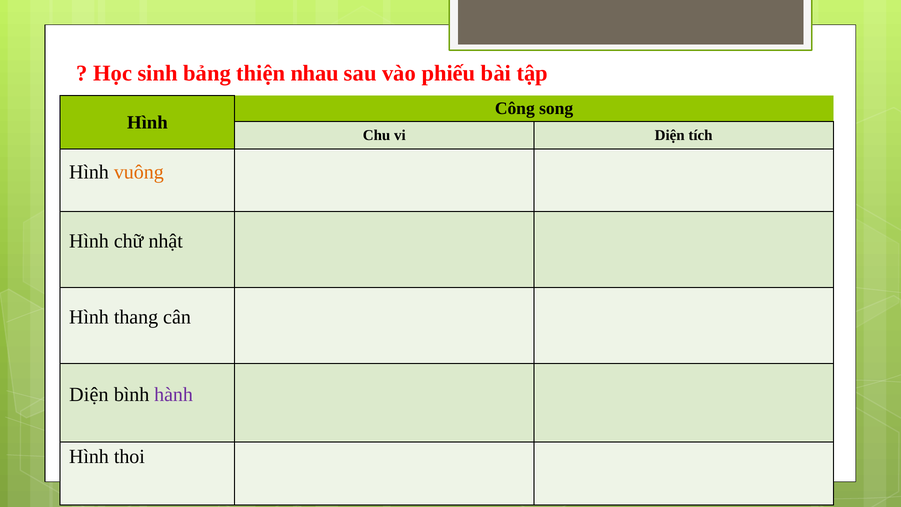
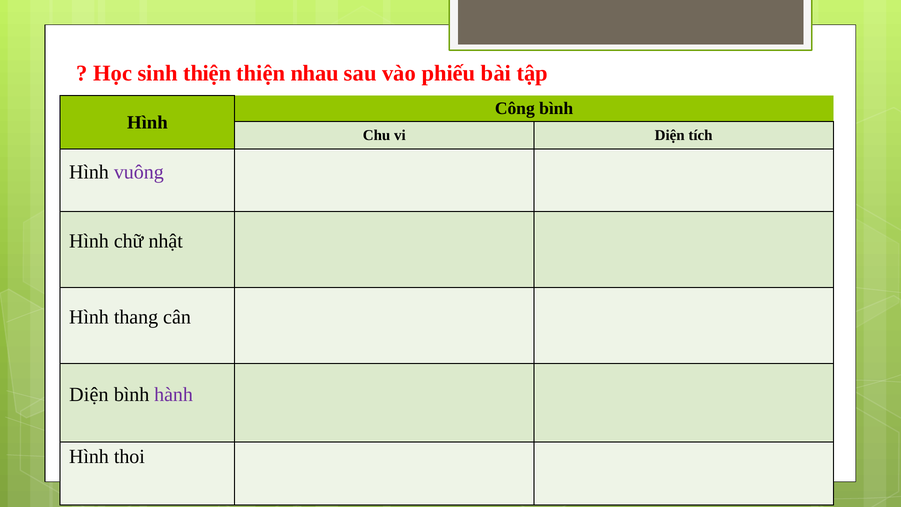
sinh bảng: bảng -> thiện
Công song: song -> bình
vuông colour: orange -> purple
